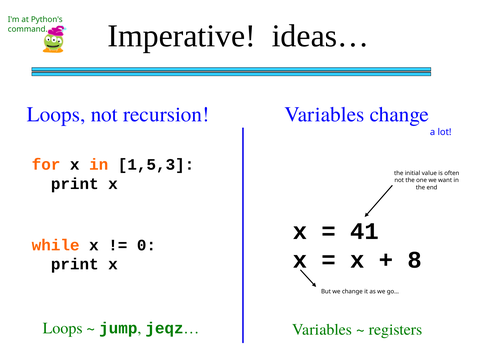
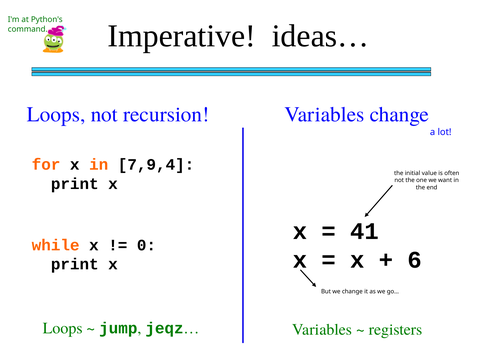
1,5,3: 1,5,3 -> 7,9,4
8: 8 -> 6
